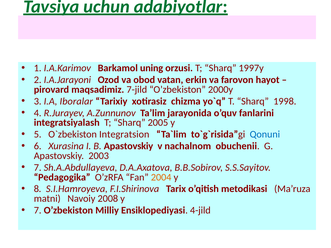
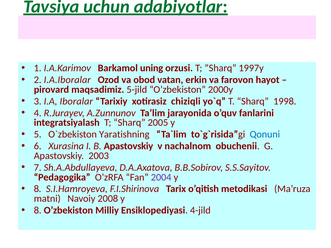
I.A.Jarayoni: I.A.Jarayoni -> I.A.Iboralar
7-jild: 7-jild -> 5-jild
chizma: chizma -> chiziqli
Integratsion: Integratsion -> Yaratishning
2004 colour: orange -> purple
7 at (38, 211): 7 -> 8
